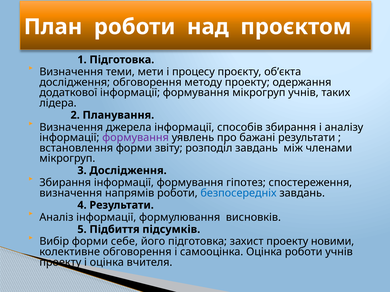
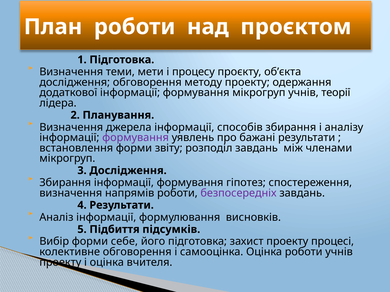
таких: таких -> теорії
безпосередніх colour: blue -> purple
новими: новими -> процесі
